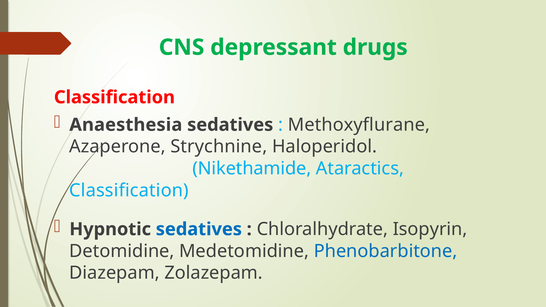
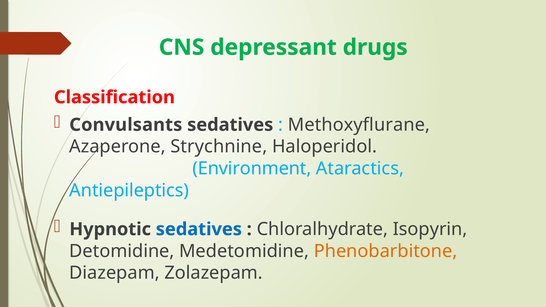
Anaesthesia: Anaesthesia -> Convulsants
Nikethamide: Nikethamide -> Environment
Classification at (129, 190): Classification -> Antiepileptics
Phenobarbitone colour: blue -> orange
